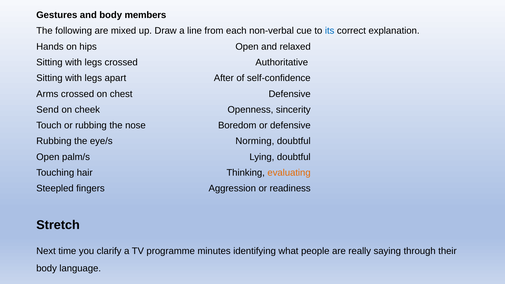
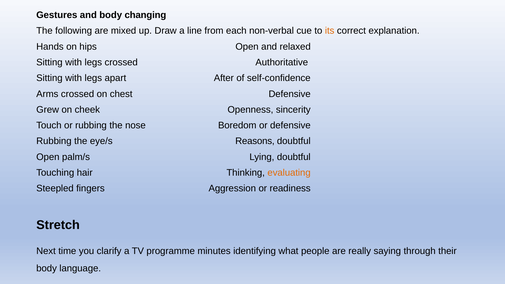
members: members -> changing
its colour: blue -> orange
Send: Send -> Grew
Norming: Norming -> Reasons
